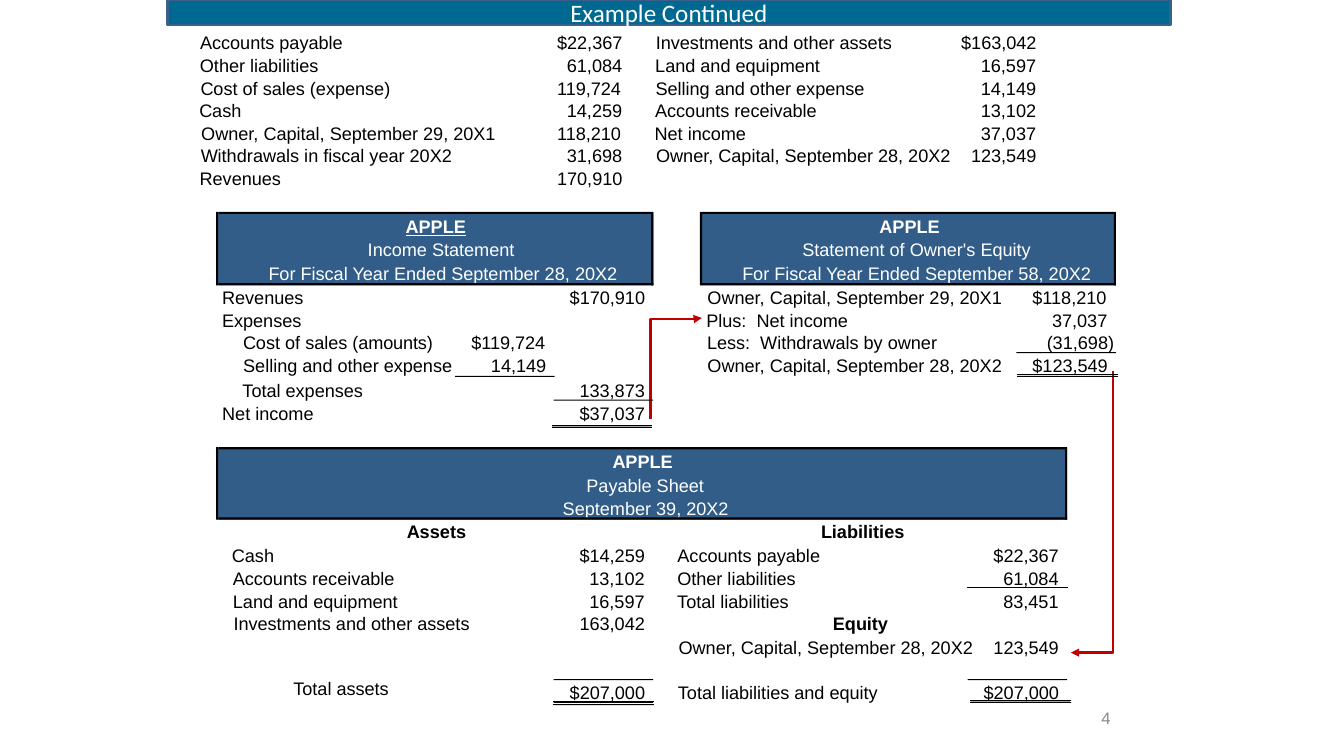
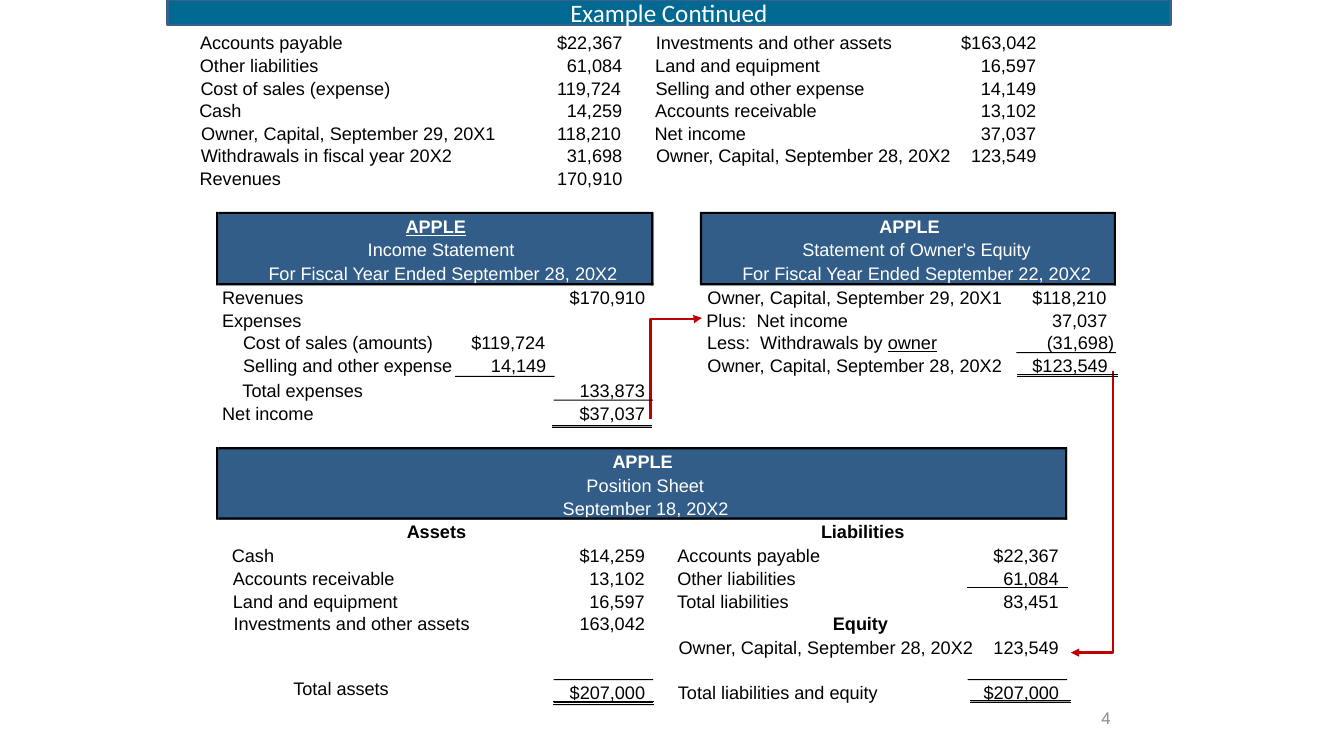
58: 58 -> 22
owner at (912, 344) underline: none -> present
Payable at (619, 486): Payable -> Position
39: 39 -> 18
